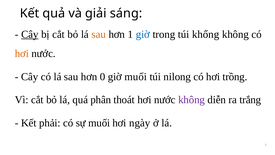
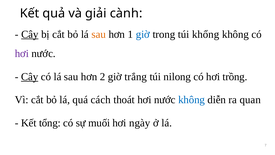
sáng: sáng -> cành
hơi at (22, 53) colour: orange -> purple
Cây at (30, 77) underline: none -> present
0: 0 -> 2
giờ muối: muối -> trắng
phân: phân -> cách
không at (192, 100) colour: purple -> blue
trắng: trắng -> quan
phải: phải -> tổng
